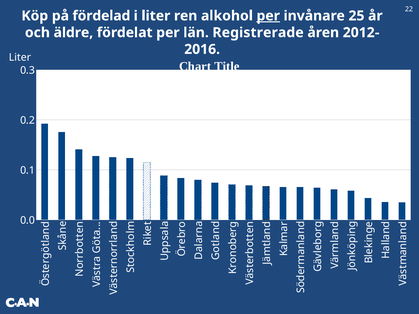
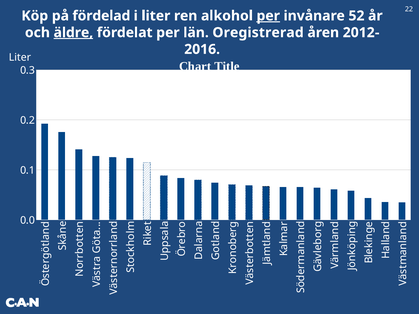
25: 25 -> 52
äldre underline: none -> present
Registrerade: Registrerade -> Oregistrerad
